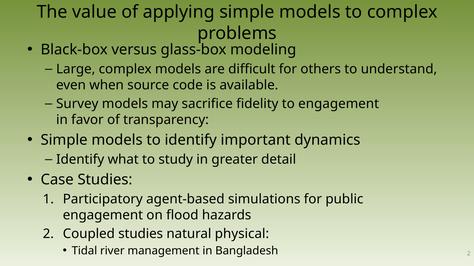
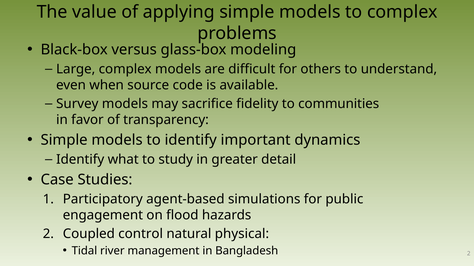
to engagement: engagement -> communities
Coupled studies: studies -> control
